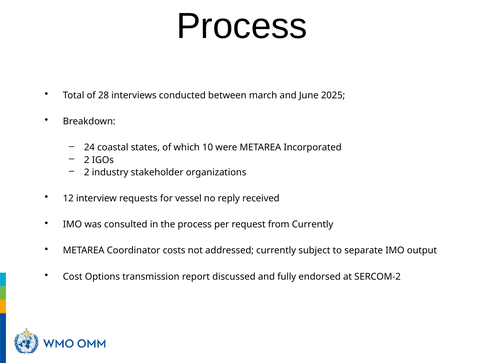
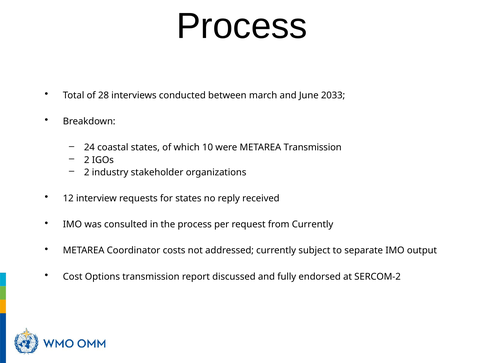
2025: 2025 -> 2033
METAREA Incorporated: Incorporated -> Transmission
for vessel: vessel -> states
